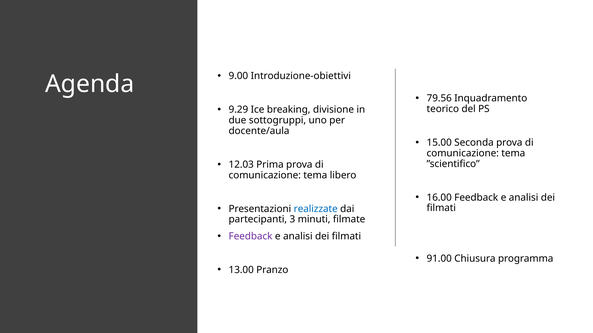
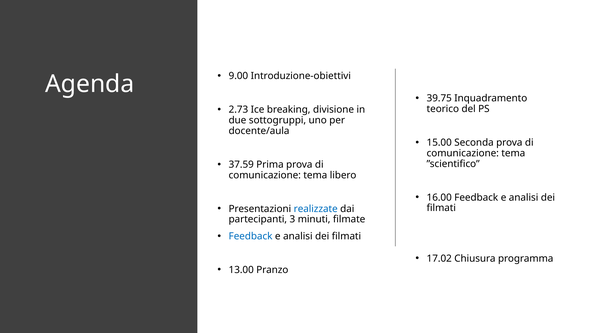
79.56: 79.56 -> 39.75
9.29: 9.29 -> 2.73
12.03: 12.03 -> 37.59
Feedback at (251, 237) colour: purple -> blue
91.00: 91.00 -> 17.02
